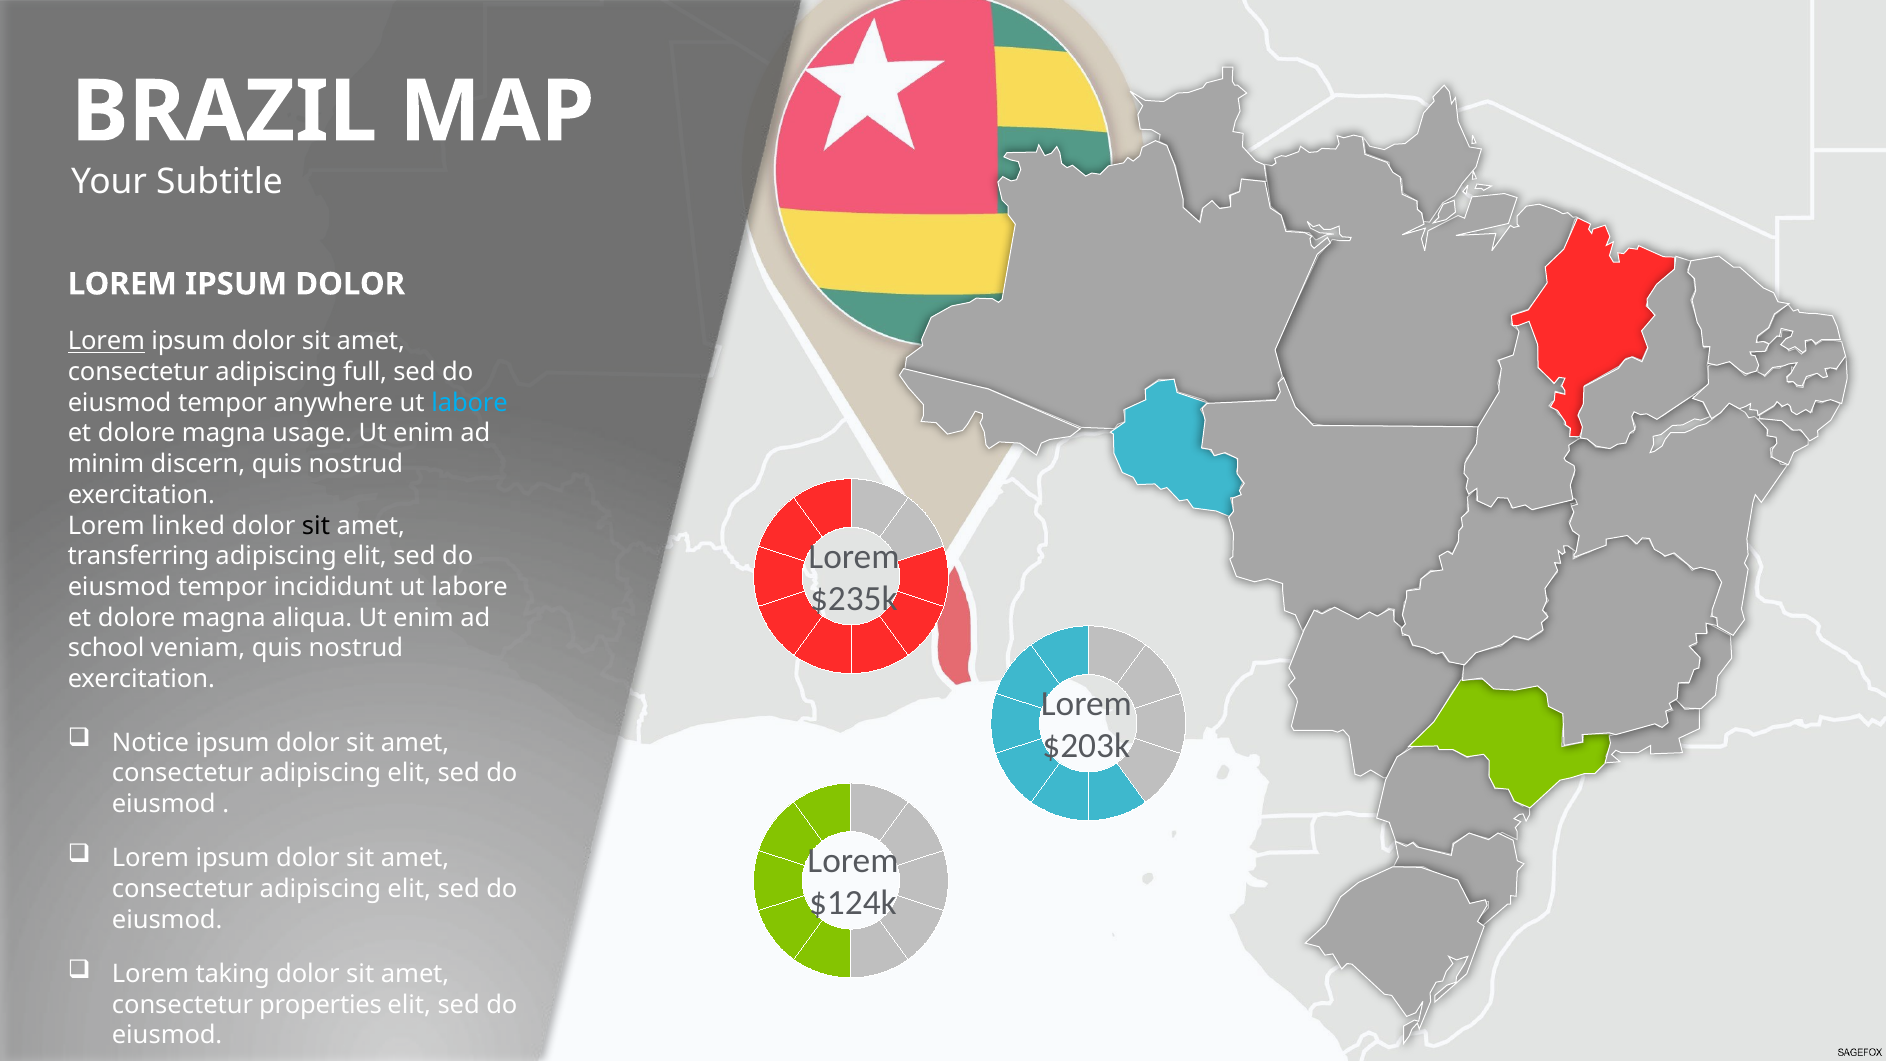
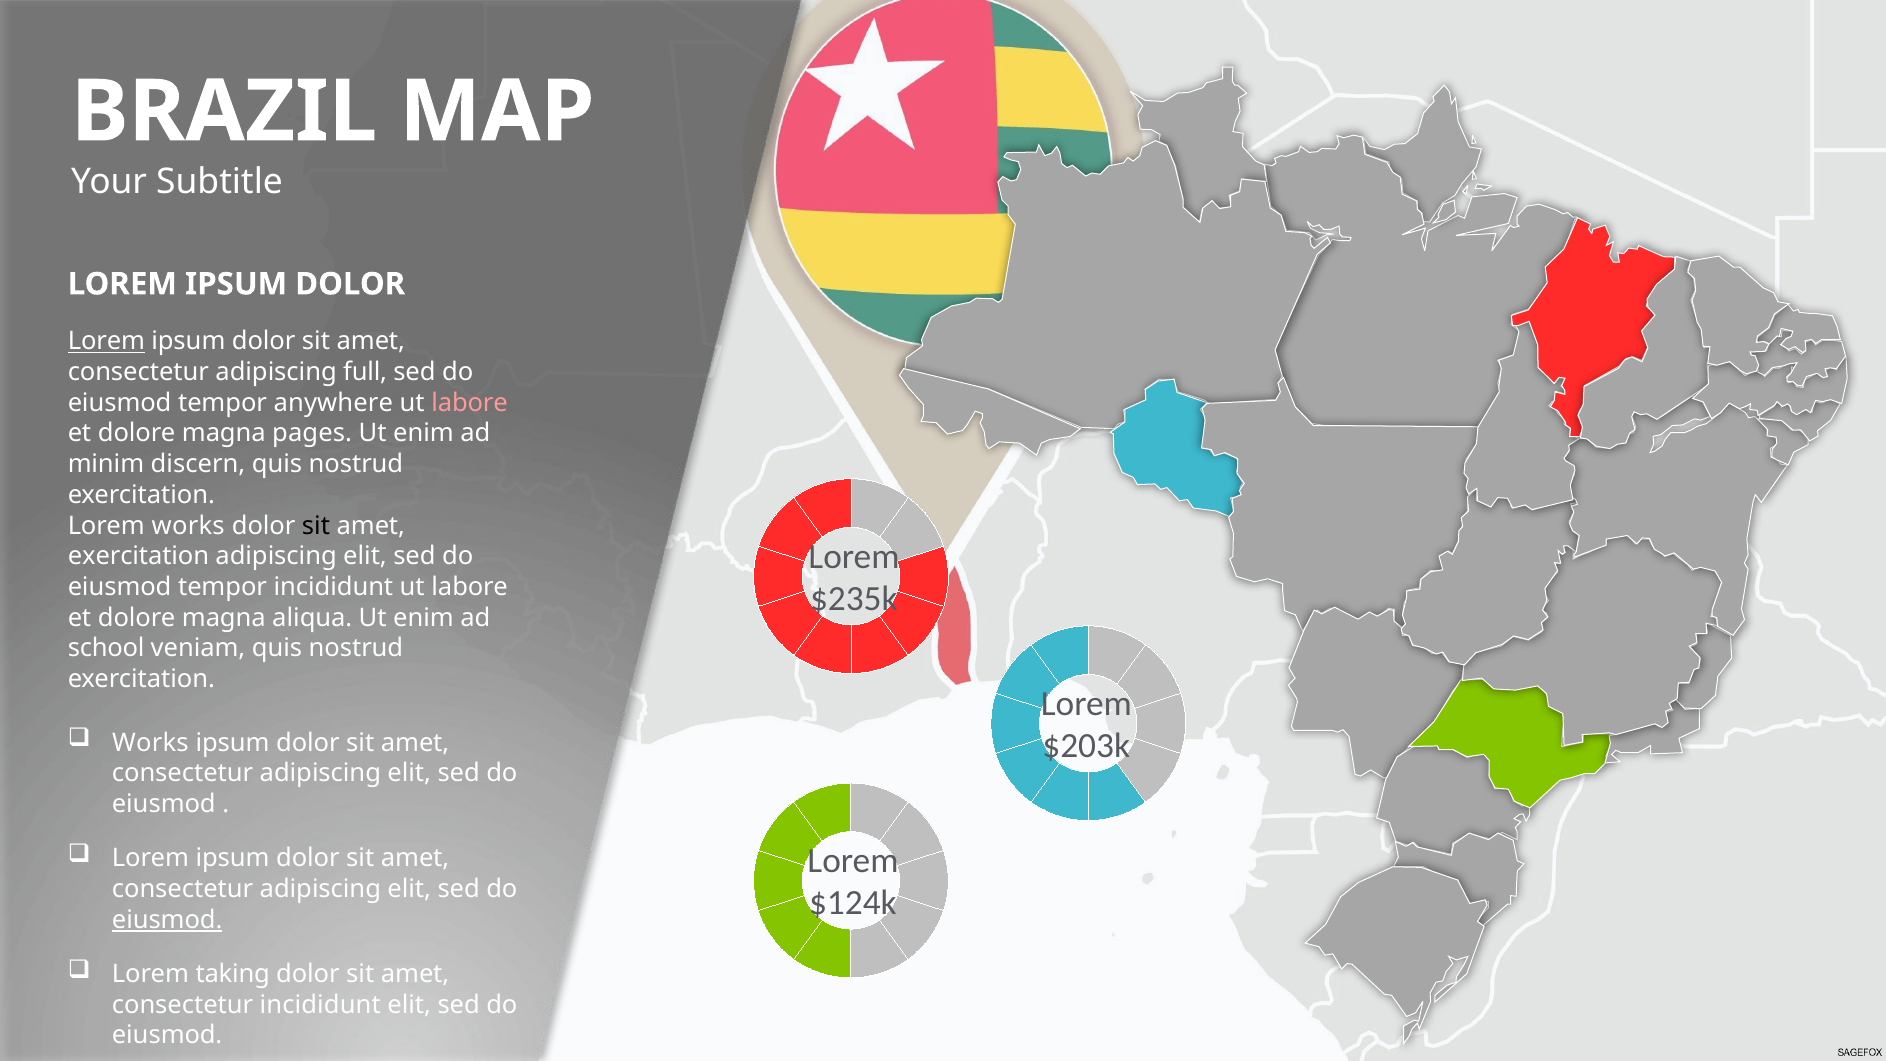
labore at (470, 403) colour: light blue -> pink
usage: usage -> pages
Lorem linked: linked -> works
transferring at (139, 556): transferring -> exercitation
Notice at (151, 743): Notice -> Works
eiusmod at (167, 920) underline: none -> present
consectetur properties: properties -> incididunt
